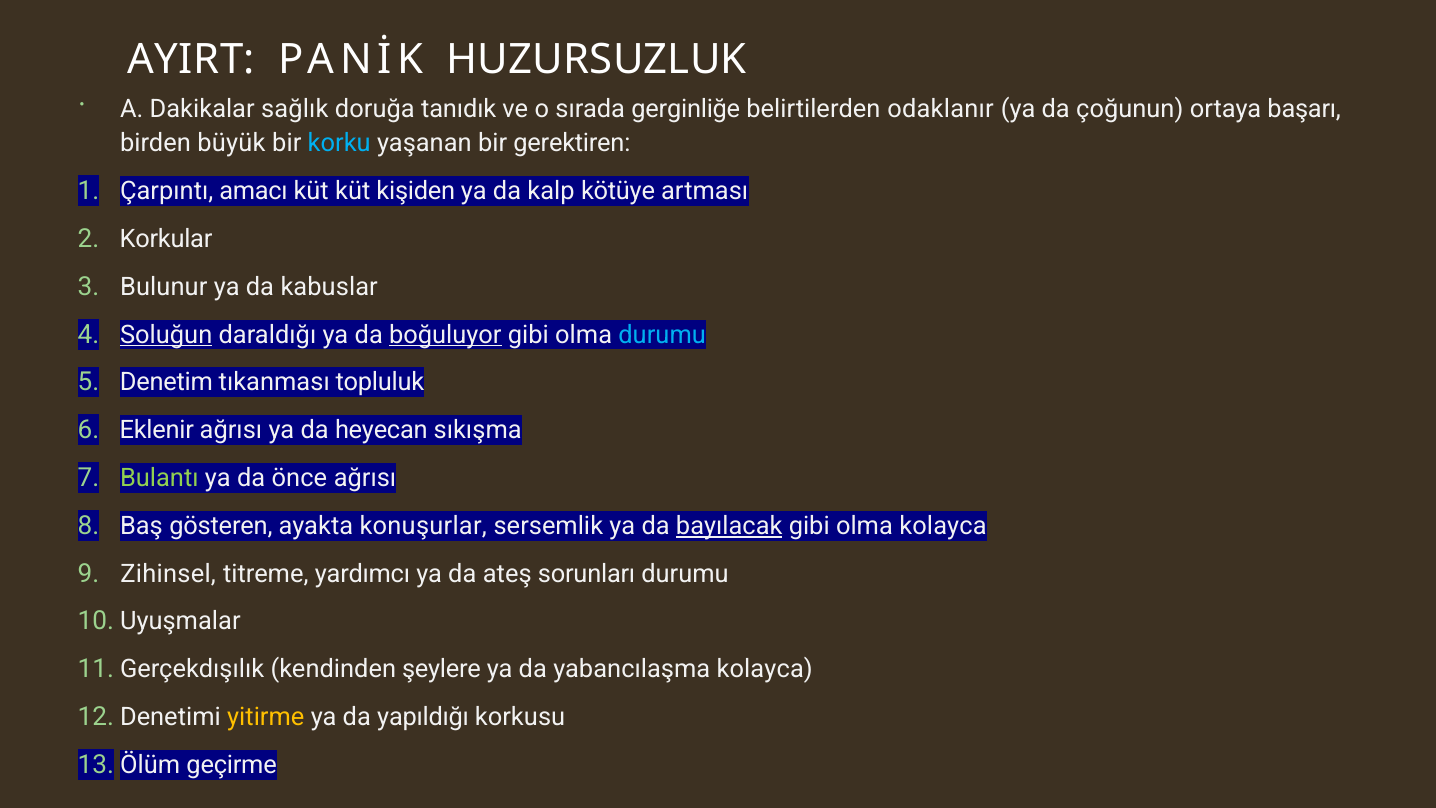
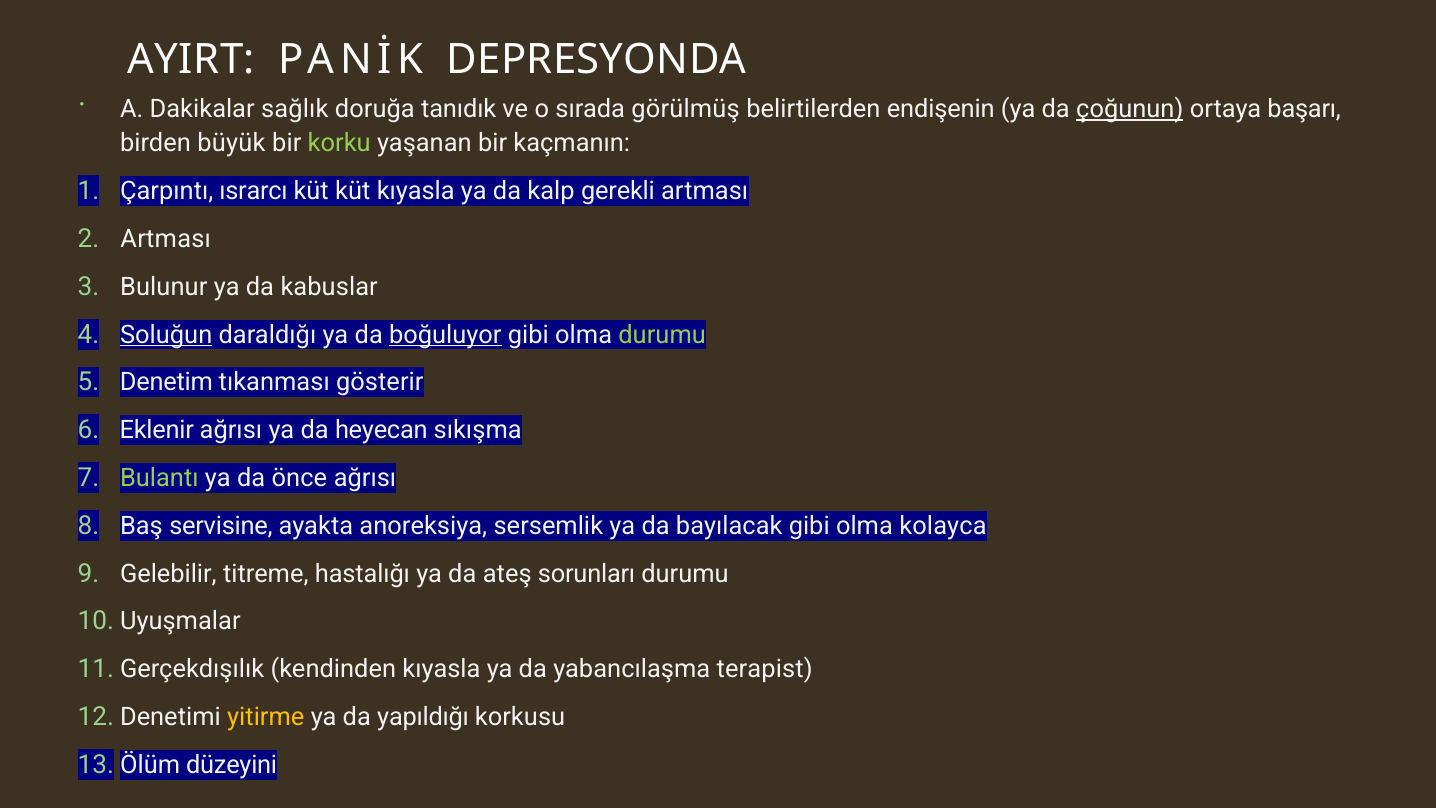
HUZURSUZLUK: HUZURSUZLUK -> DEPRESYONDA
gerginliğe: gerginliğe -> görülmüş
odaklanır: odaklanır -> endişenin
çoğunun underline: none -> present
korku colour: light blue -> light green
gerektiren: gerektiren -> kaçmanın
amacı: amacı -> ısrarcı
küt kişiden: kişiden -> kıyasla
kötüye: kötüye -> gerekli
Korkular at (166, 239): Korkular -> Artması
durumu at (662, 335) colour: light blue -> light green
topluluk: topluluk -> gösterir
gösteren: gösteren -> servisine
konuşurlar: konuşurlar -> anoreksiya
bayılacak underline: present -> none
Zihinsel: Zihinsel -> Gelebilir
yardımcı: yardımcı -> hastalığı
kendinden şeylere: şeylere -> kıyasla
yabancılaşma kolayca: kolayca -> terapist
geçirme: geçirme -> düzeyini
